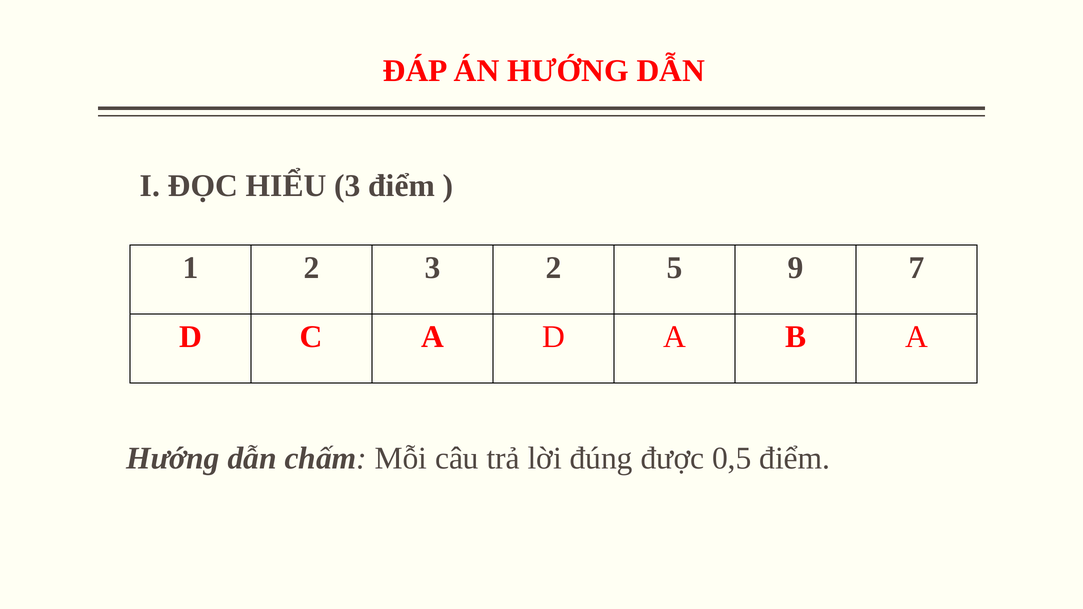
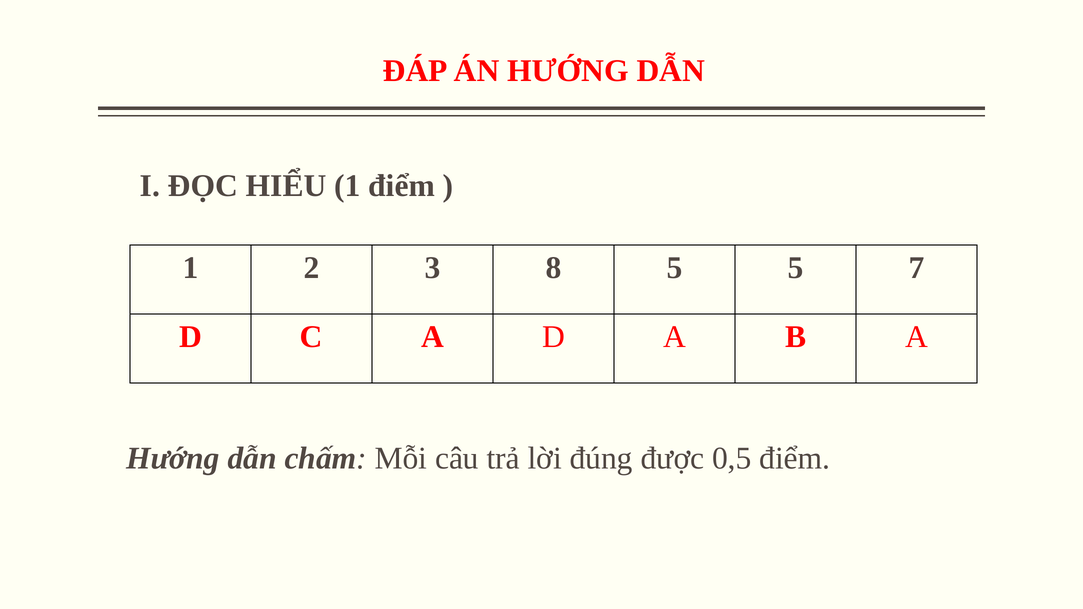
HIỂU 3: 3 -> 1
3 2: 2 -> 8
5 9: 9 -> 5
